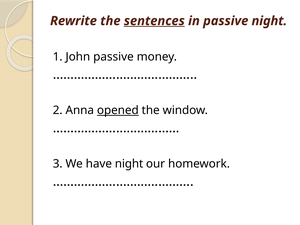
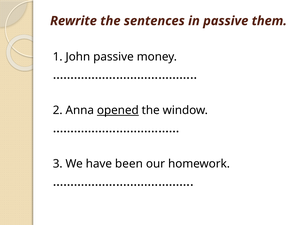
sentences underline: present -> none
passive night: night -> them
have night: night -> been
